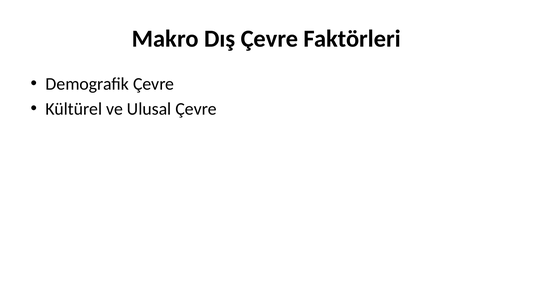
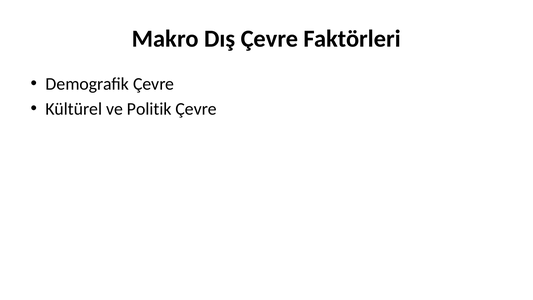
Ulusal: Ulusal -> Politik
